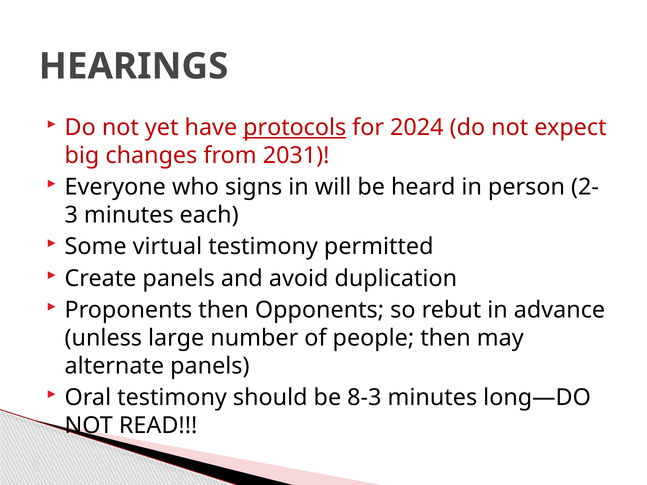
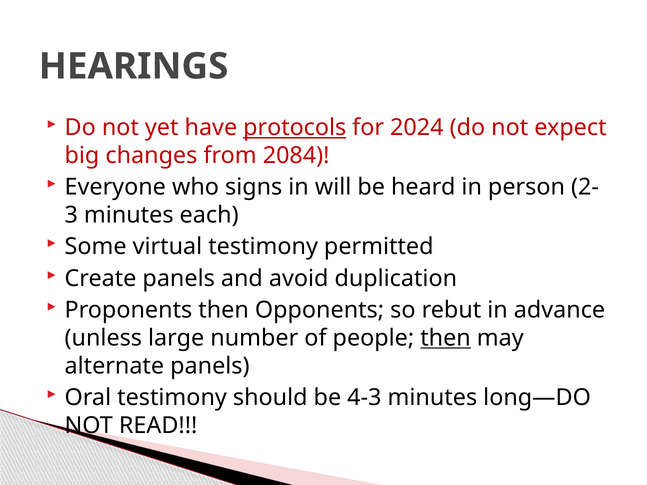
2031: 2031 -> 2084
then at (446, 338) underline: none -> present
8-3: 8-3 -> 4-3
